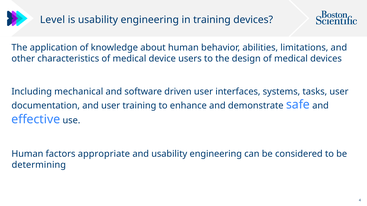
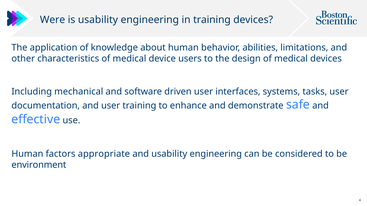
Level: Level -> Were
determining: determining -> environment
